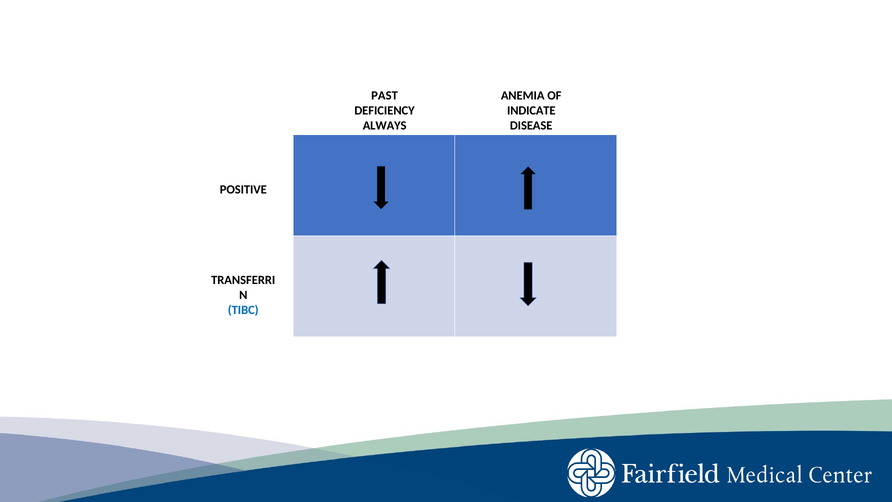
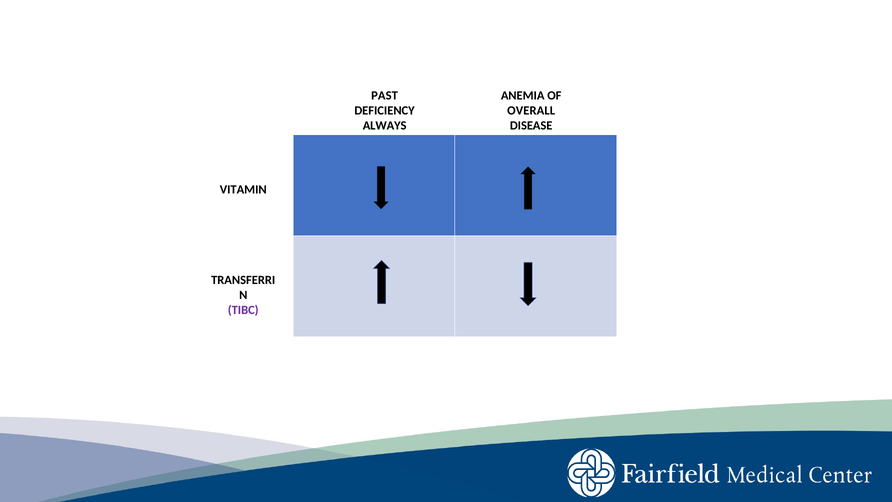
INDICATE: INDICATE -> OVERALL
POSITIVE: POSITIVE -> VITAMIN
TIBC colour: blue -> purple
